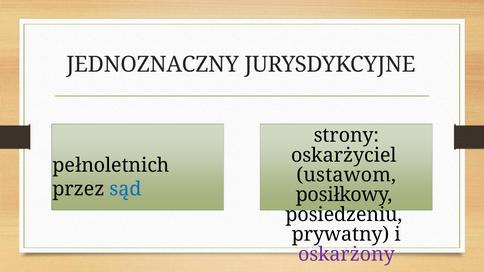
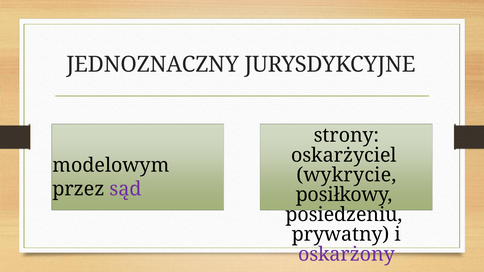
pełnoletnich: pełnoletnich -> modelowym
ustawom: ustawom -> wykrycie
sąd colour: blue -> purple
